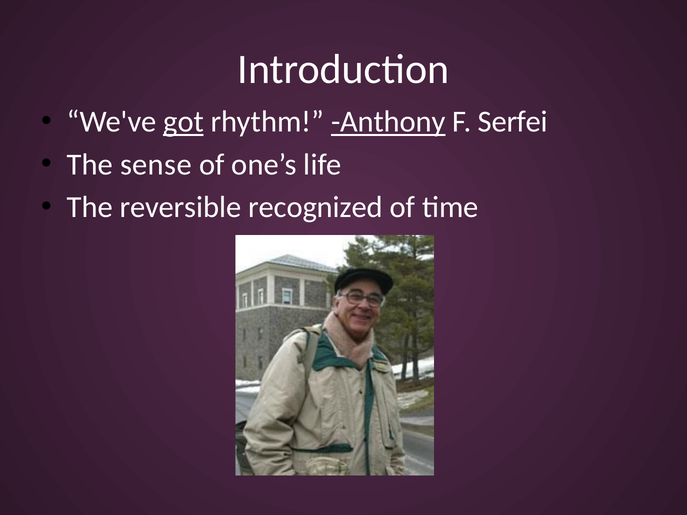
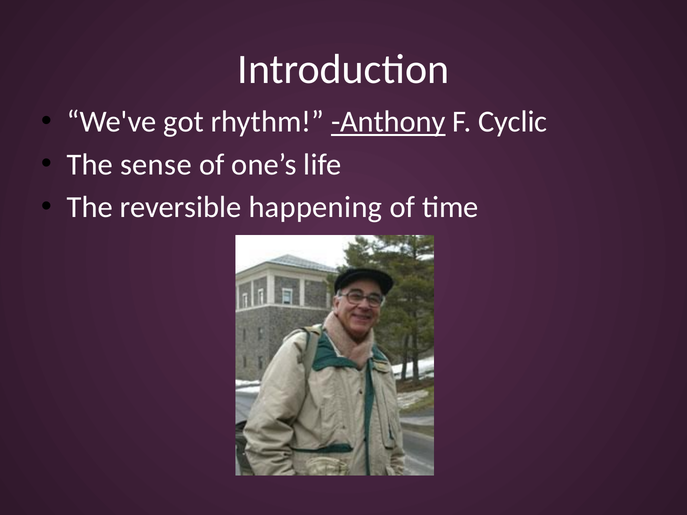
got underline: present -> none
Serfei: Serfei -> Cyclic
recognized: recognized -> happening
